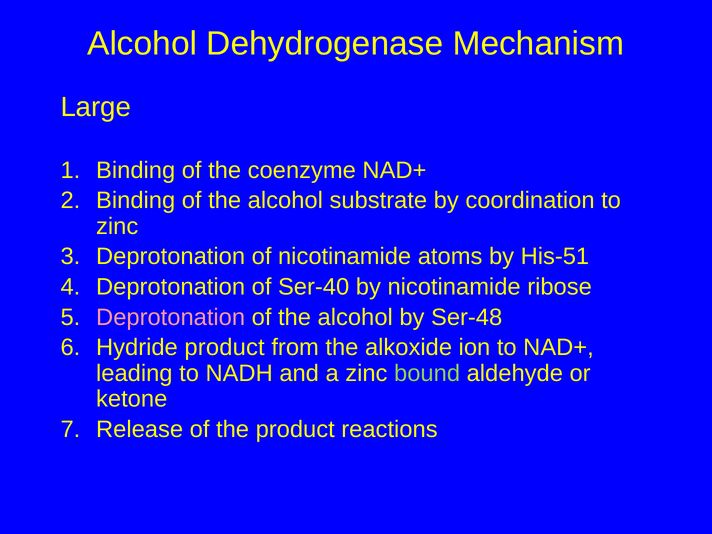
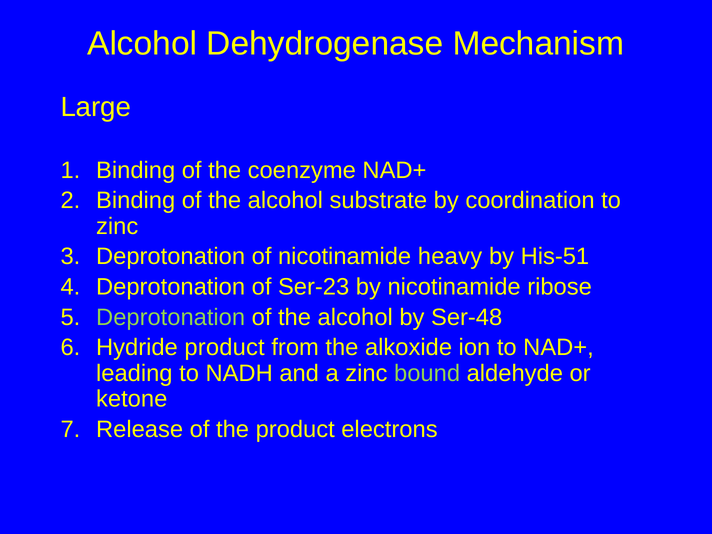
atoms: atoms -> heavy
Ser-40: Ser-40 -> Ser-23
Deprotonation at (171, 317) colour: pink -> light green
reactions: reactions -> electrons
